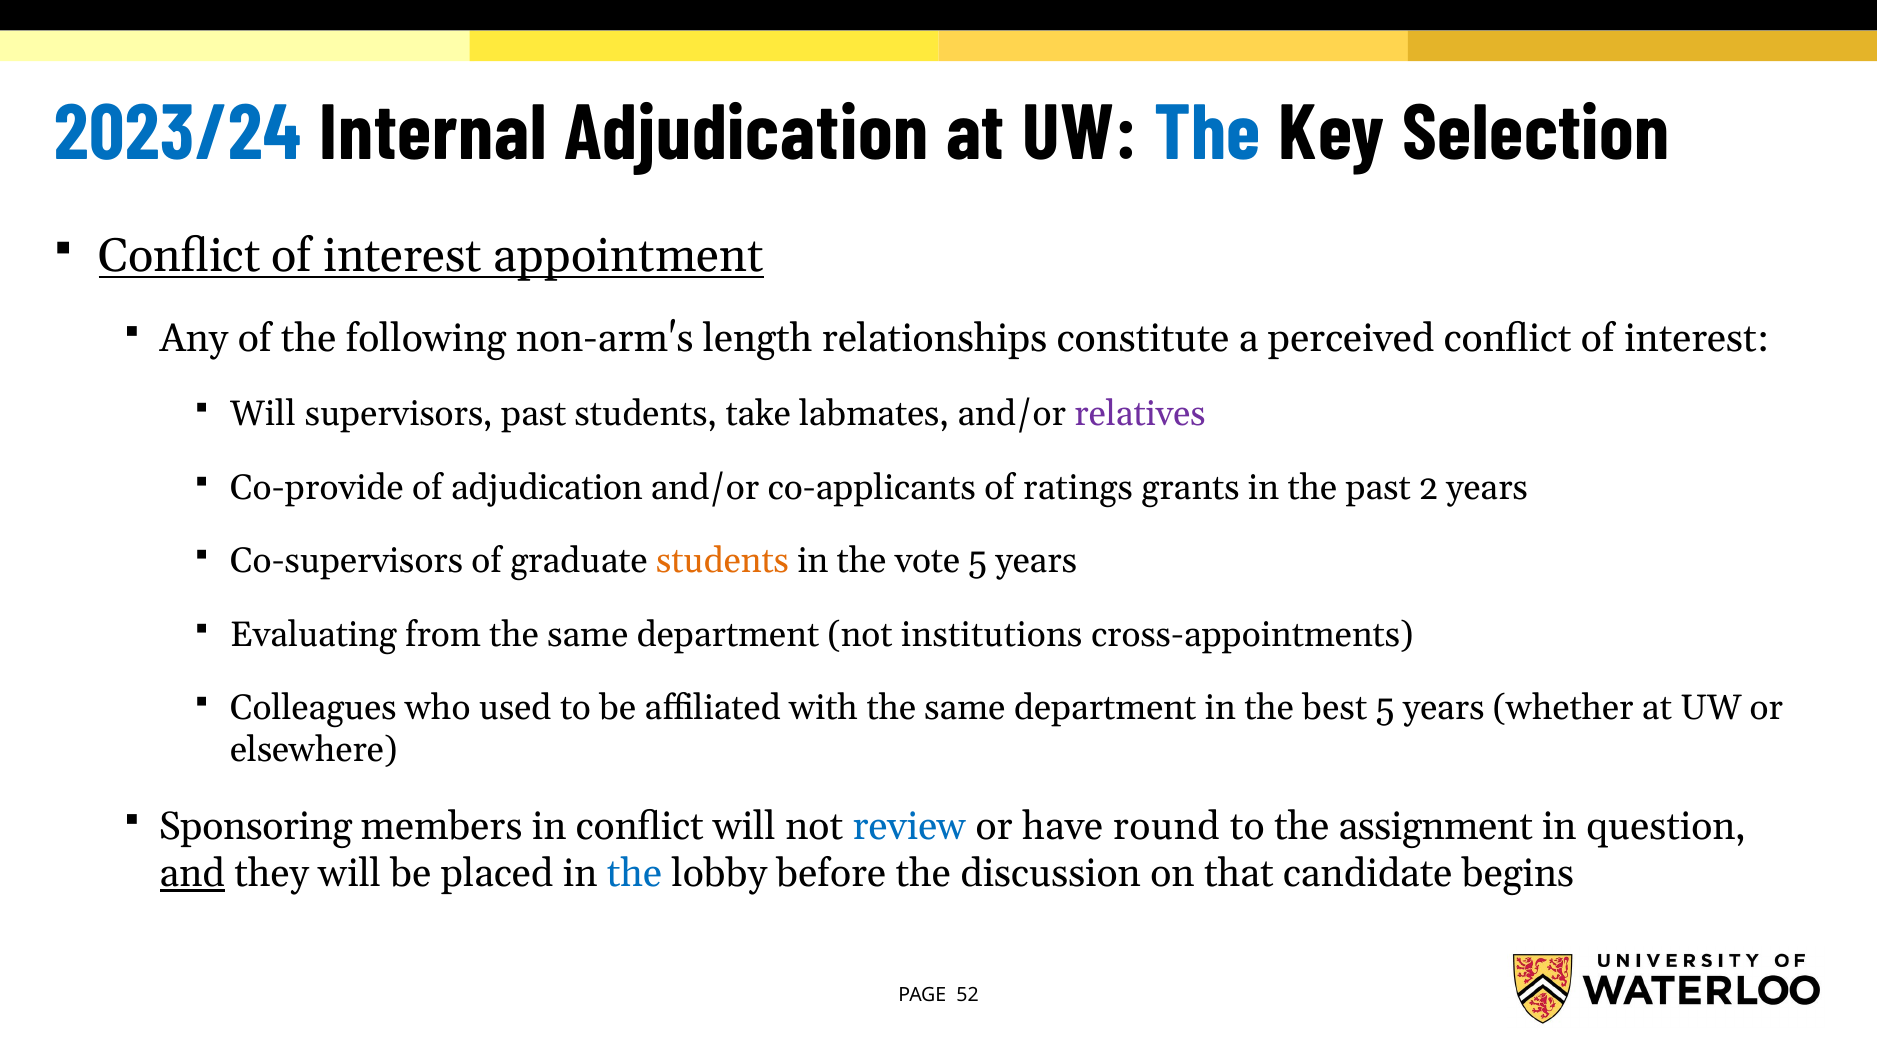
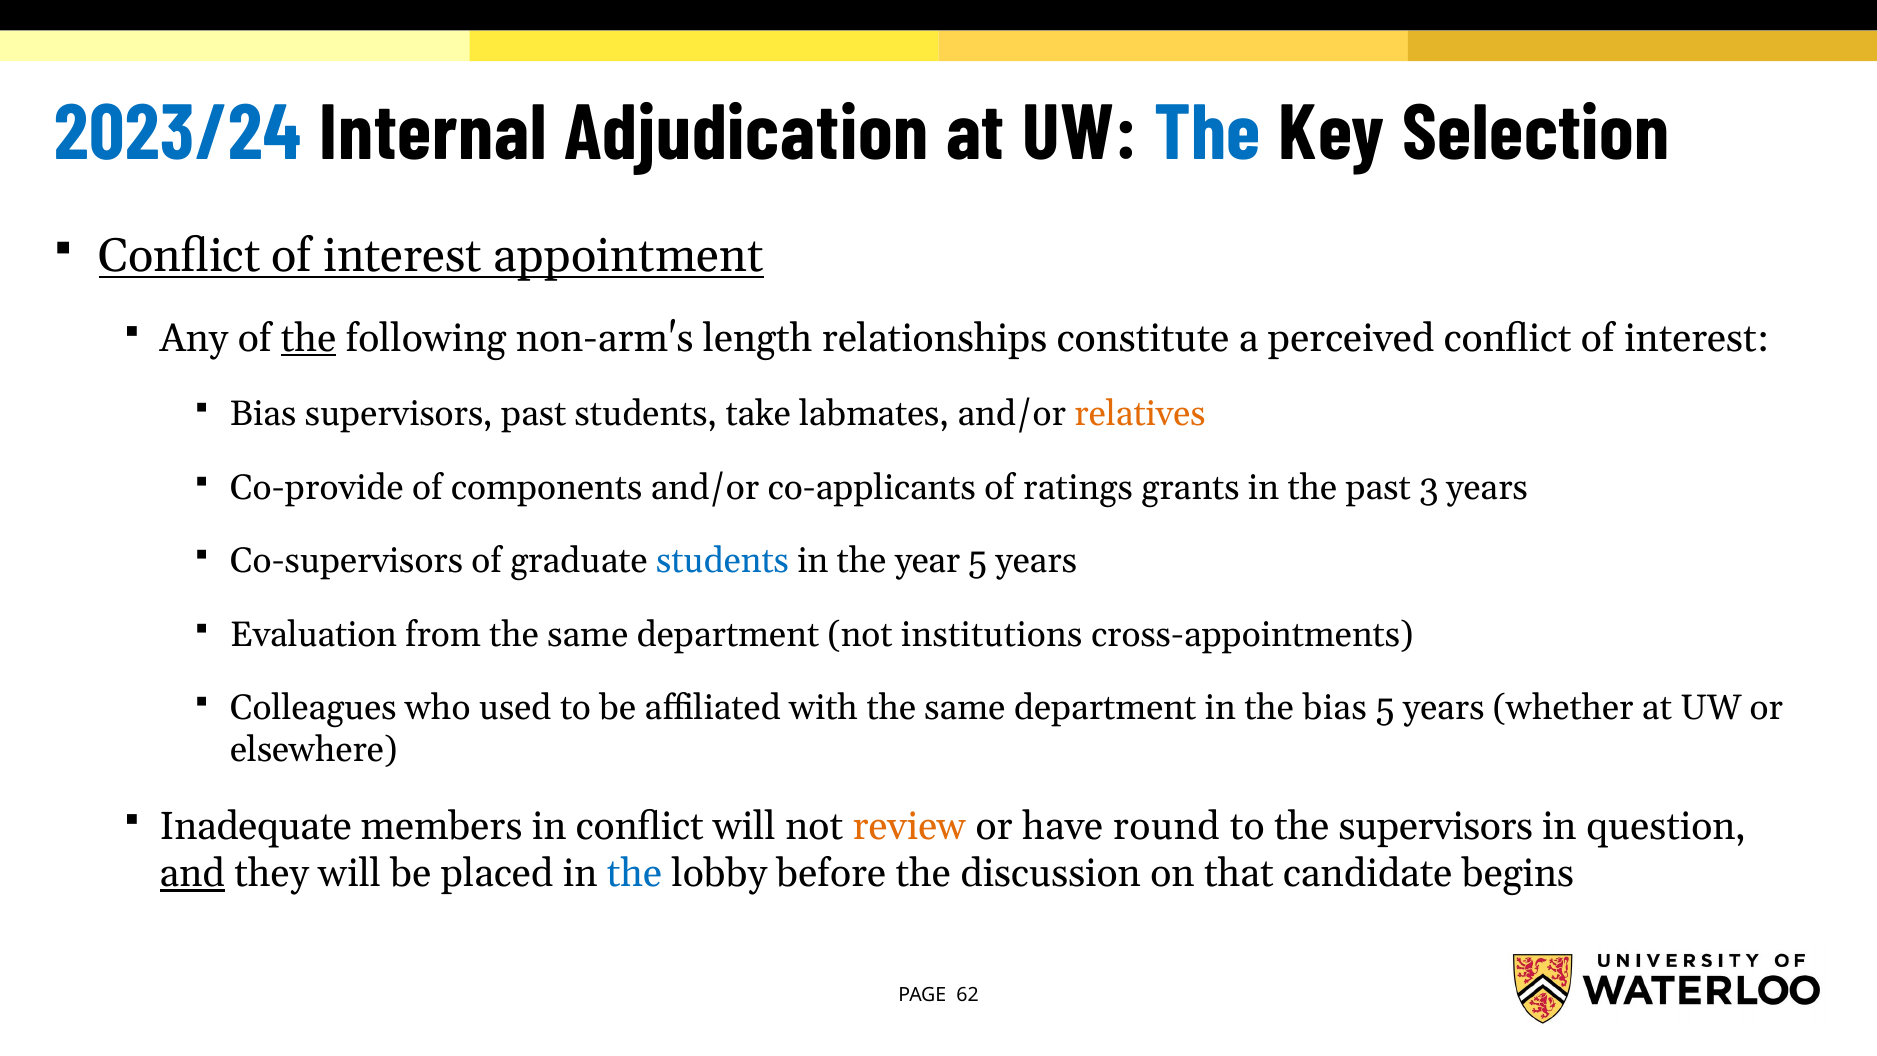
the at (309, 338) underline: none -> present
Will at (263, 414): Will -> Bias
relatives colour: purple -> orange
of adjudication: adjudication -> components
2: 2 -> 3
students at (722, 561) colour: orange -> blue
vote: vote -> year
Evaluating: Evaluating -> Evaluation
the best: best -> bias
Sponsoring: Sponsoring -> Inadequate
review colour: blue -> orange
the assignment: assignment -> supervisors
52: 52 -> 62
